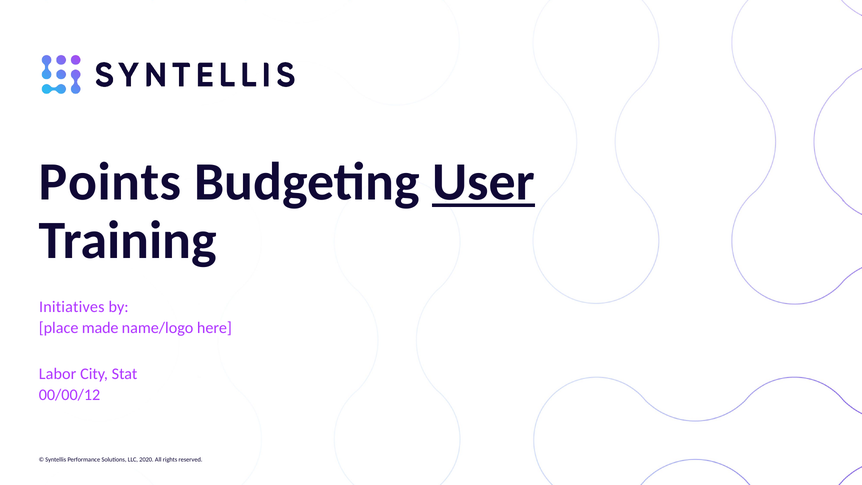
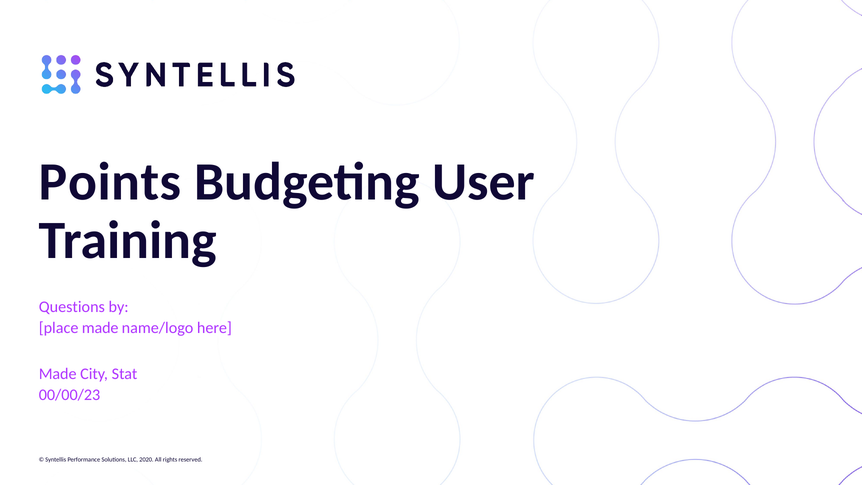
User underline: present -> none
Initiatives: Initiatives -> Questions
Labor at (58, 374): Labor -> Made
00/00/12: 00/00/12 -> 00/00/23
